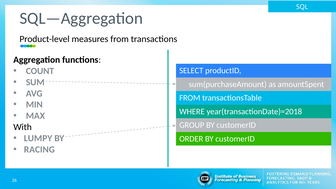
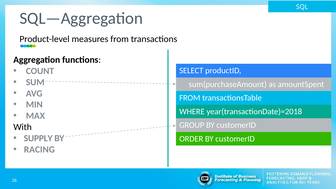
LUMPY: LUMPY -> SUPPLY
